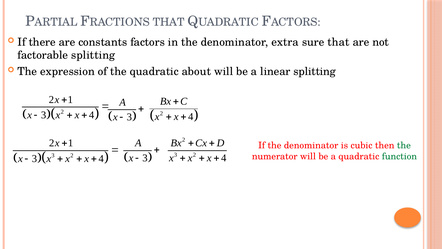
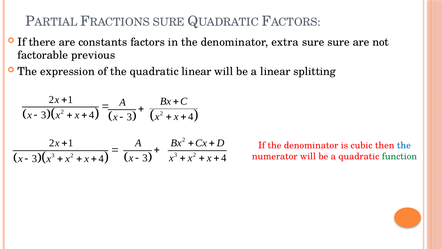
THAT at (169, 22): THAT -> SURE
sure that: that -> sure
factorable splitting: splitting -> previous
quadratic about: about -> linear
the at (404, 145) colour: green -> blue
